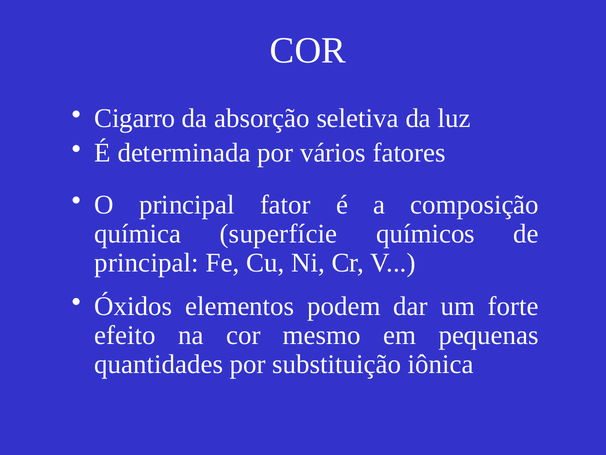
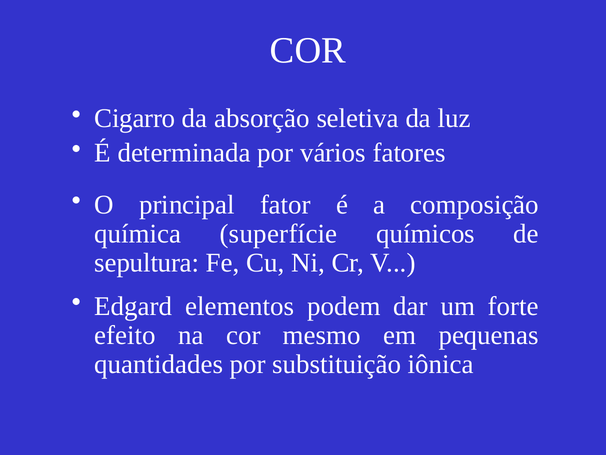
principal at (147, 263): principal -> sepultura
Óxidos: Óxidos -> Edgard
